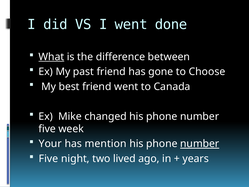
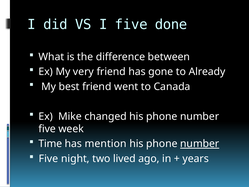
I went: went -> five
What underline: present -> none
past: past -> very
Choose: Choose -> Already
Your: Your -> Time
